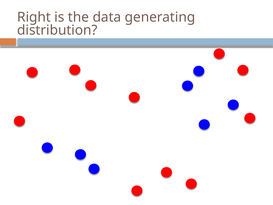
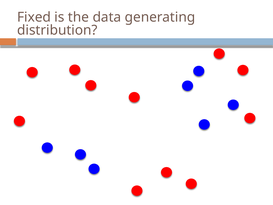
Right: Right -> Fixed
